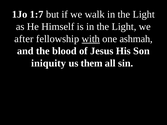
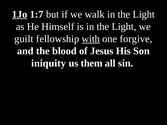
1Jo underline: none -> present
after: after -> guilt
ashmah: ashmah -> forgive
